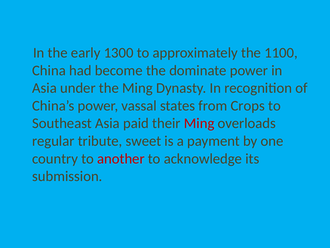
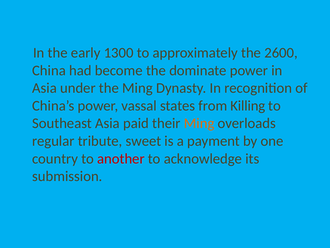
1100: 1100 -> 2600
Crops: Crops -> Killing
Ming at (199, 123) colour: red -> orange
